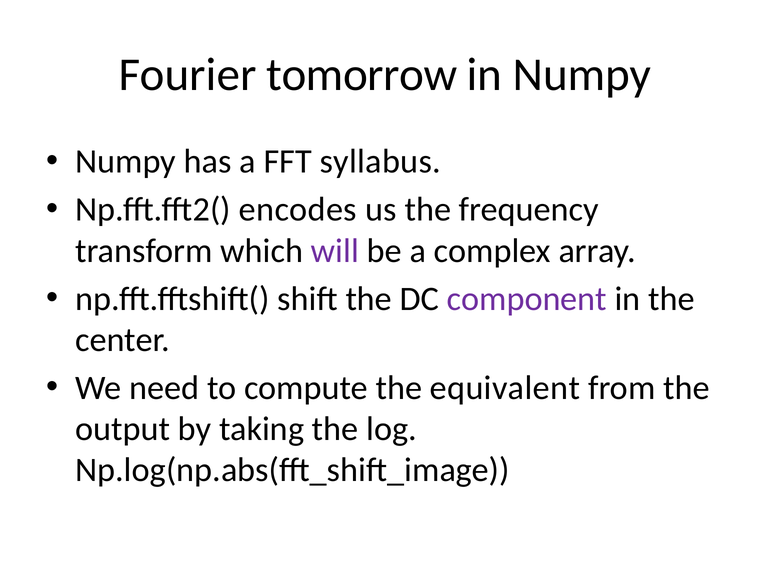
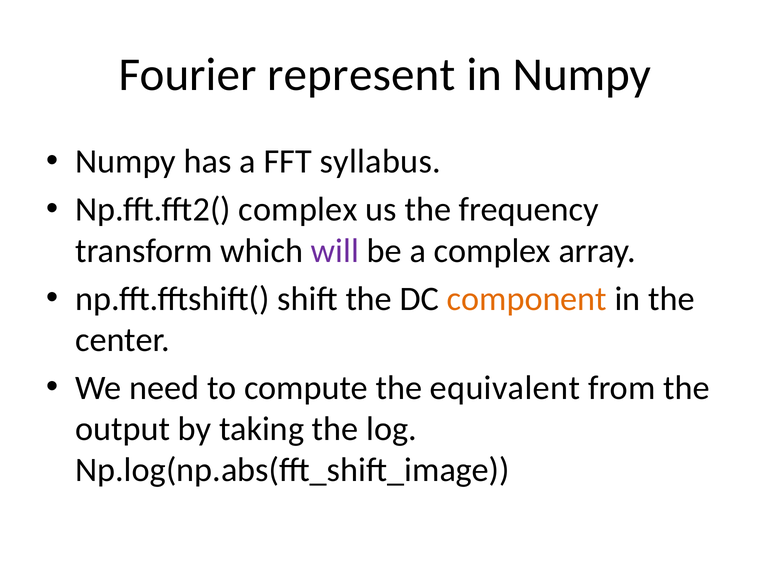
tomorrow: tomorrow -> represent
Np.fft.fft2( encodes: encodes -> complex
component colour: purple -> orange
